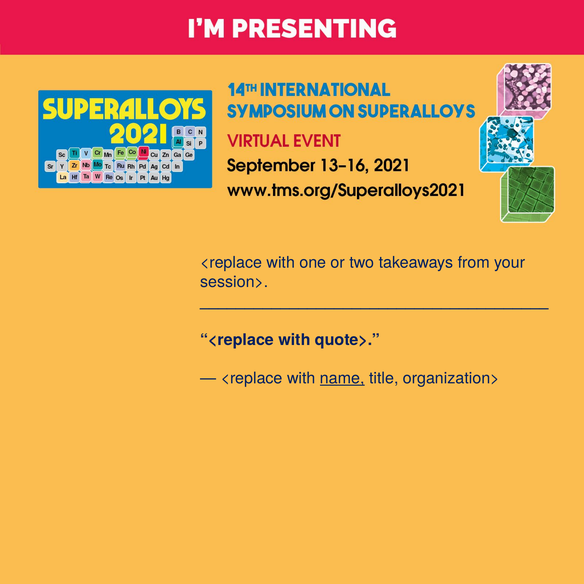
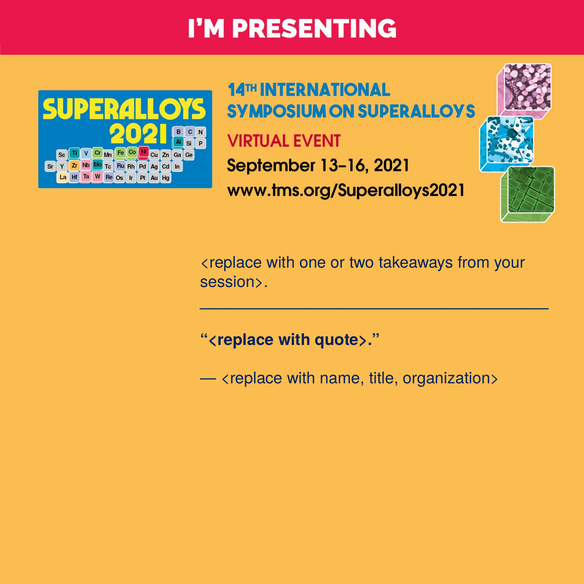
name underline: present -> none
